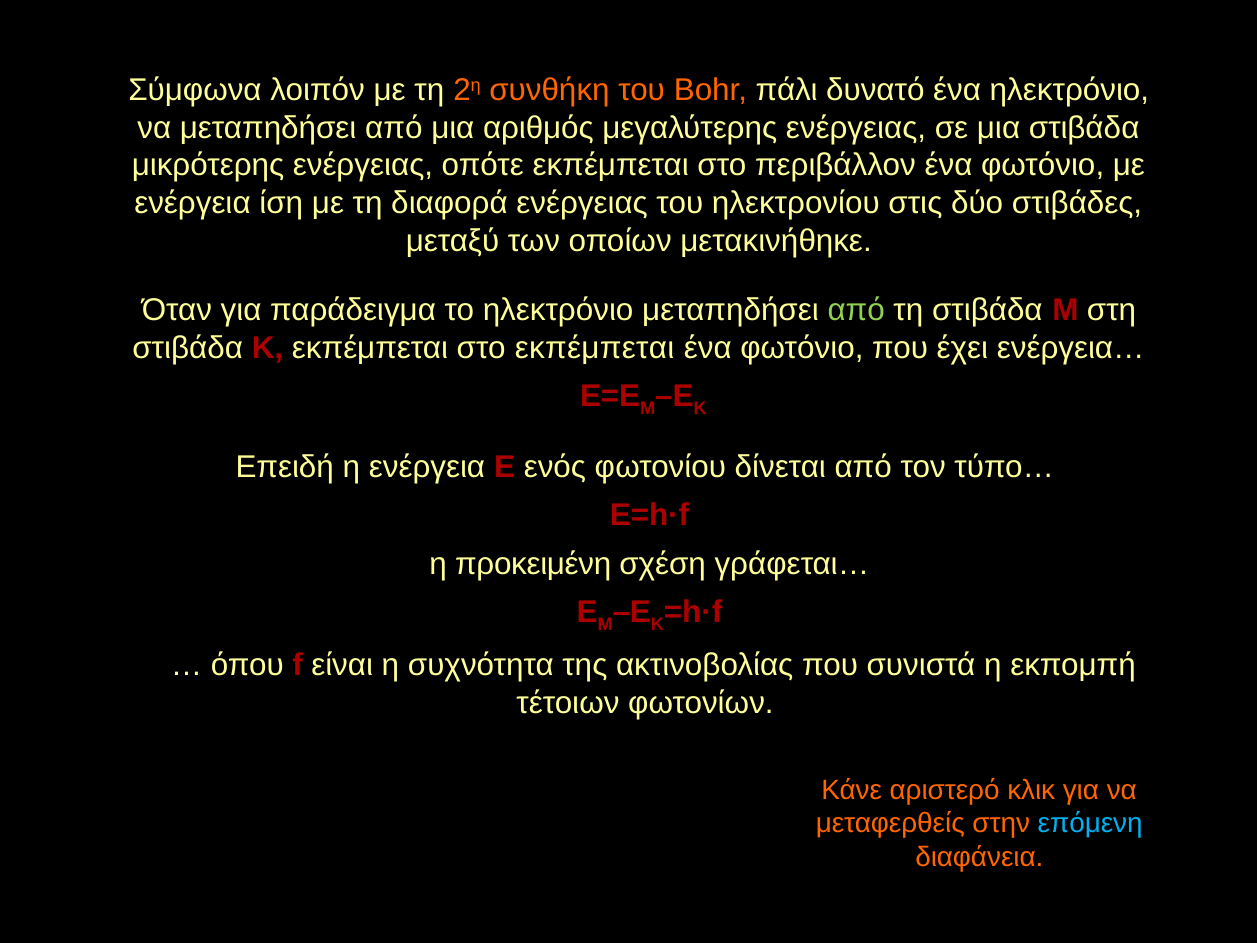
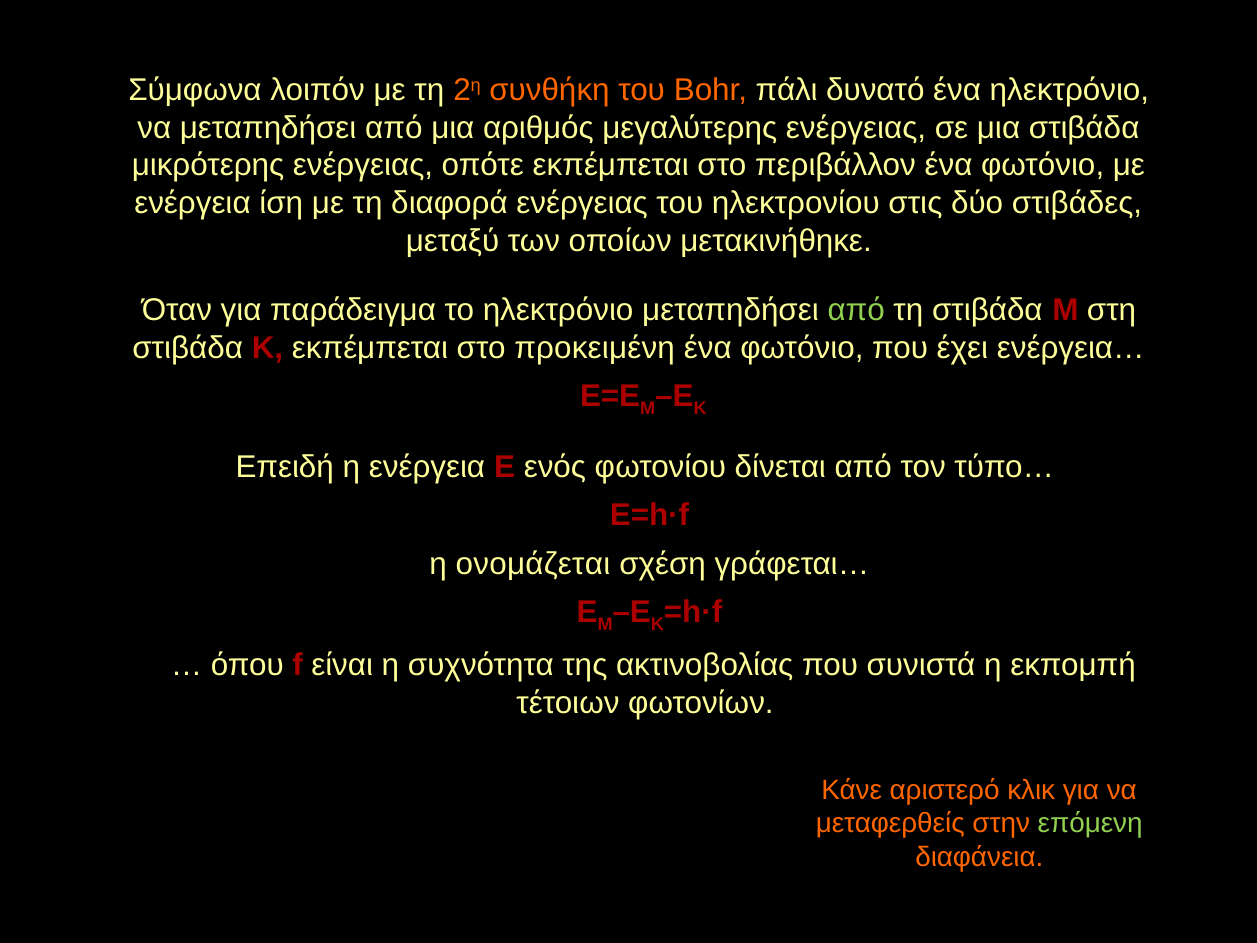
στο εκπέμπεται: εκπέμπεται -> προκειμένη
προκειμένη: προκειμένη -> ονομάζεται
επόμενη colour: light blue -> light green
